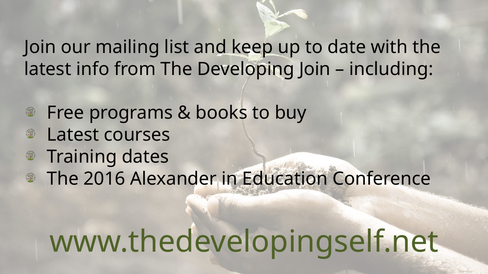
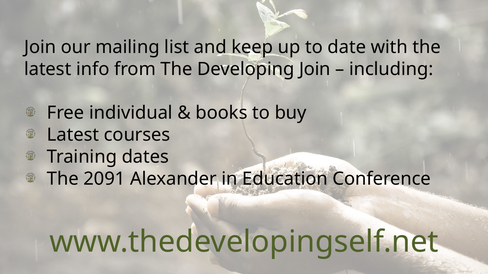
programs: programs -> individual
2016: 2016 -> 2091
